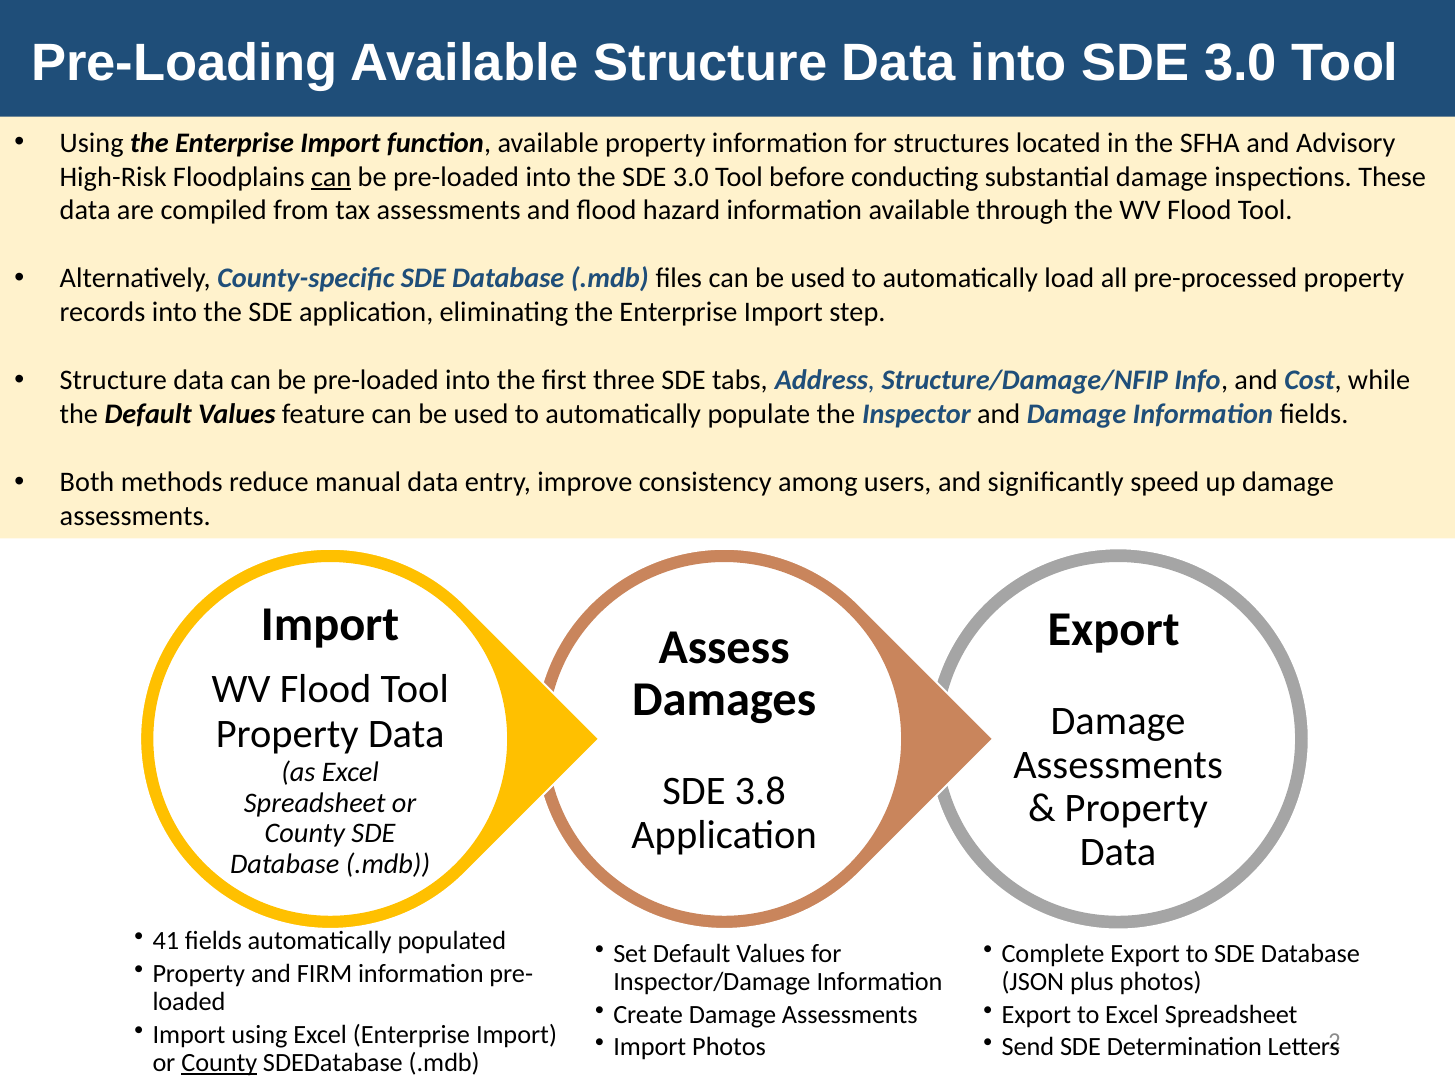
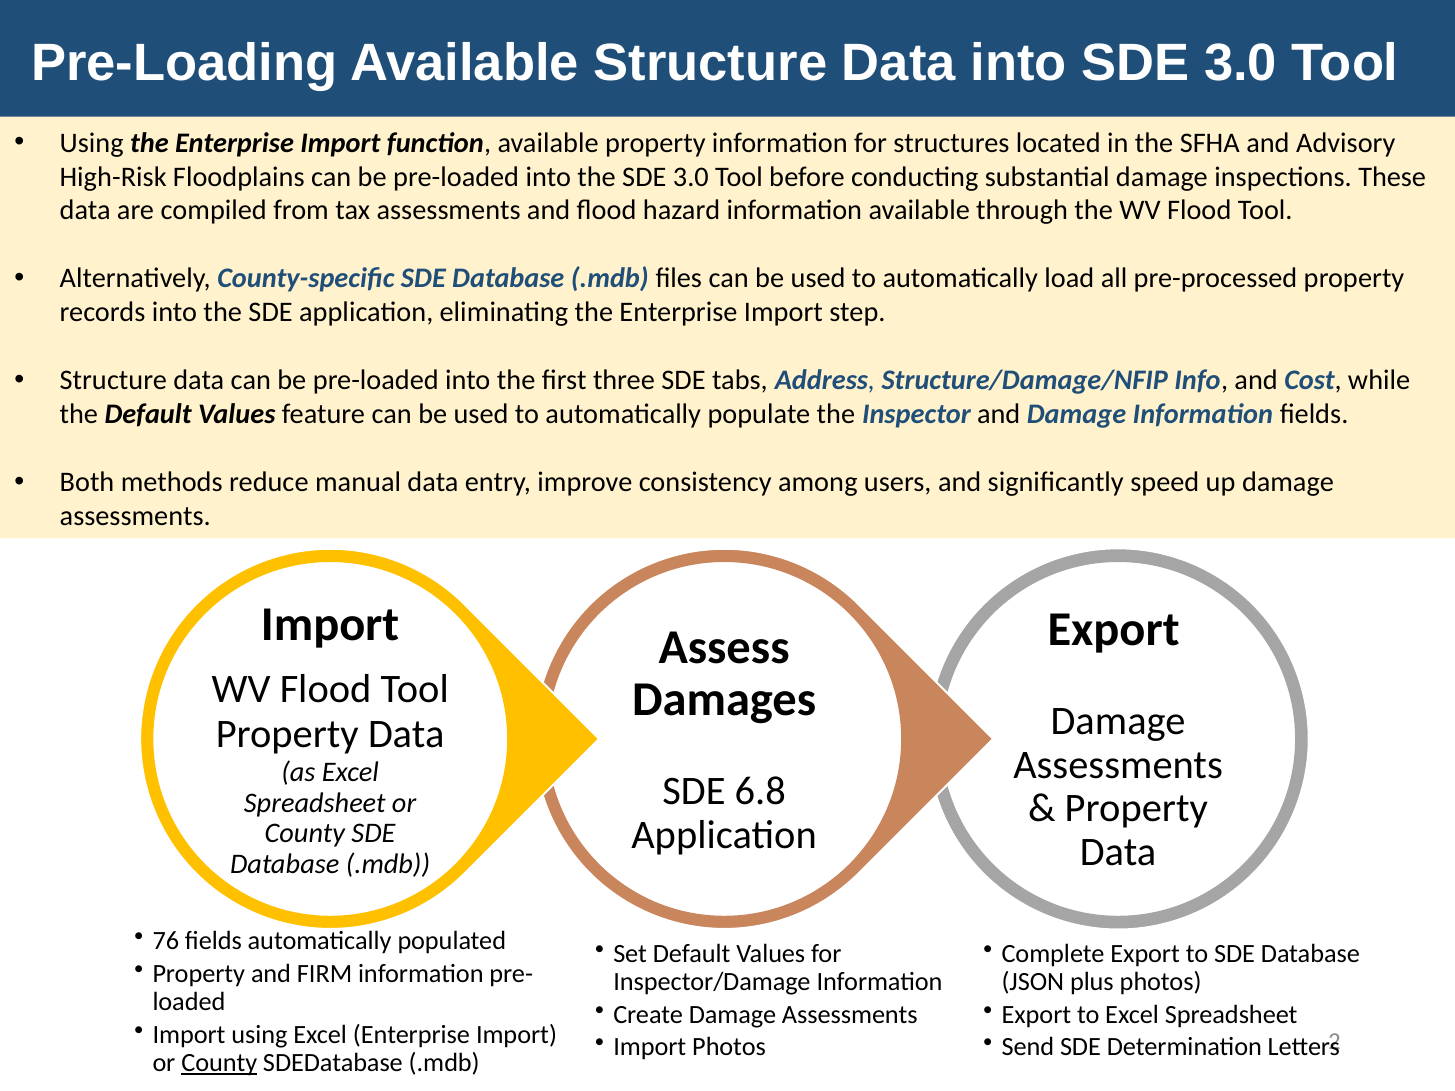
can at (331, 177) underline: present -> none
3.8: 3.8 -> 6.8
41: 41 -> 76
